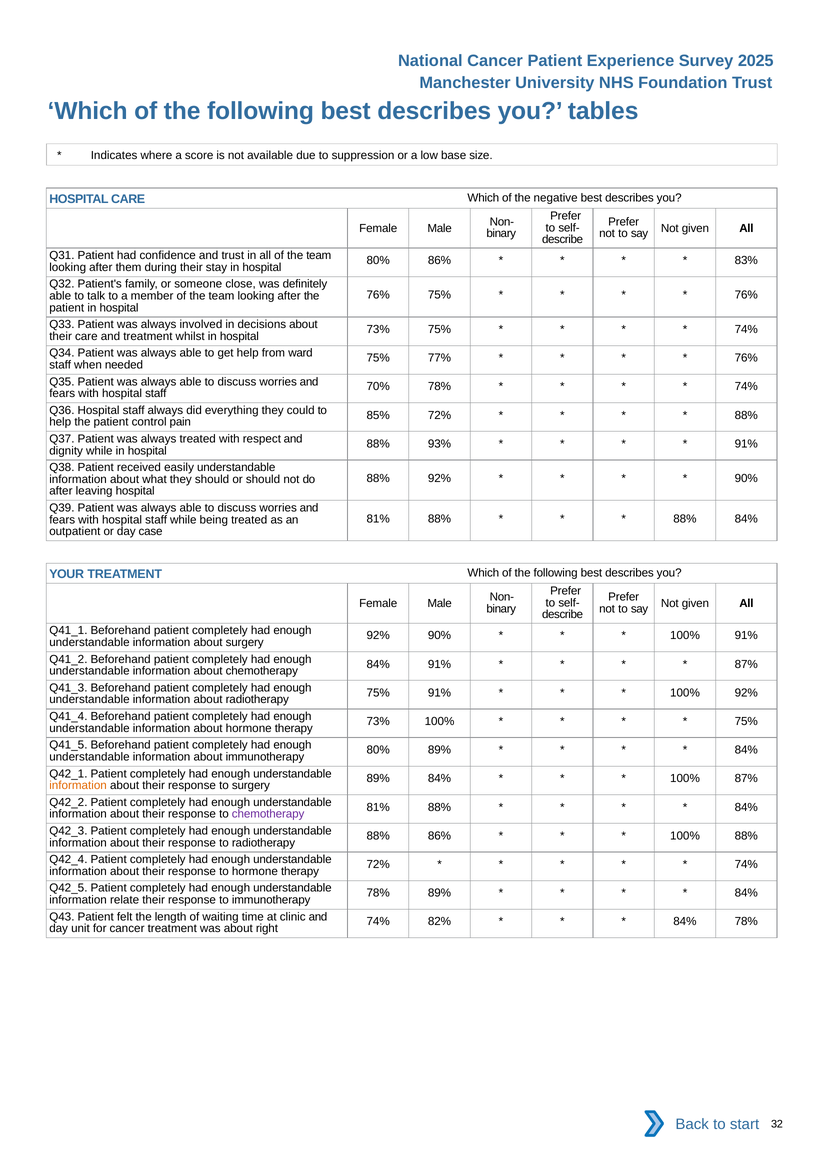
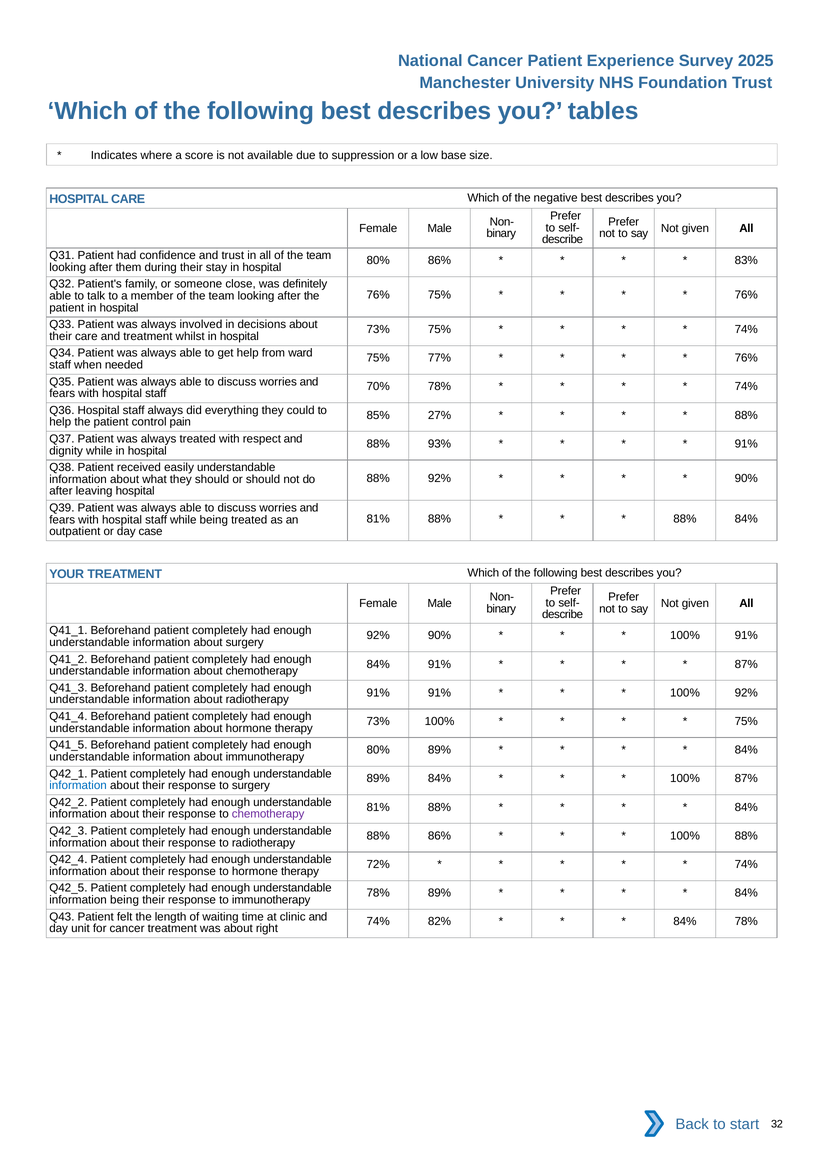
85% 72%: 72% -> 27%
75% at (378, 693): 75% -> 91%
information at (78, 786) colour: orange -> blue
information relate: relate -> being
